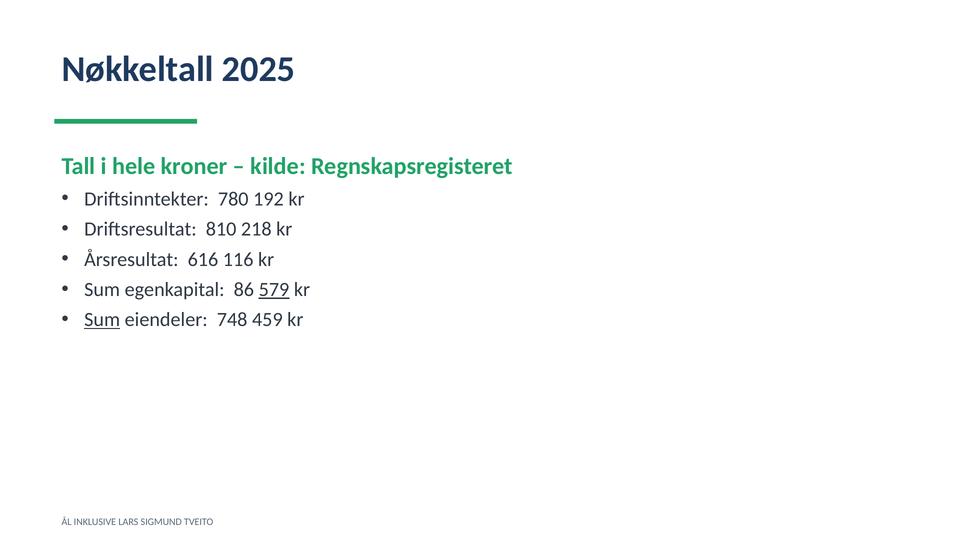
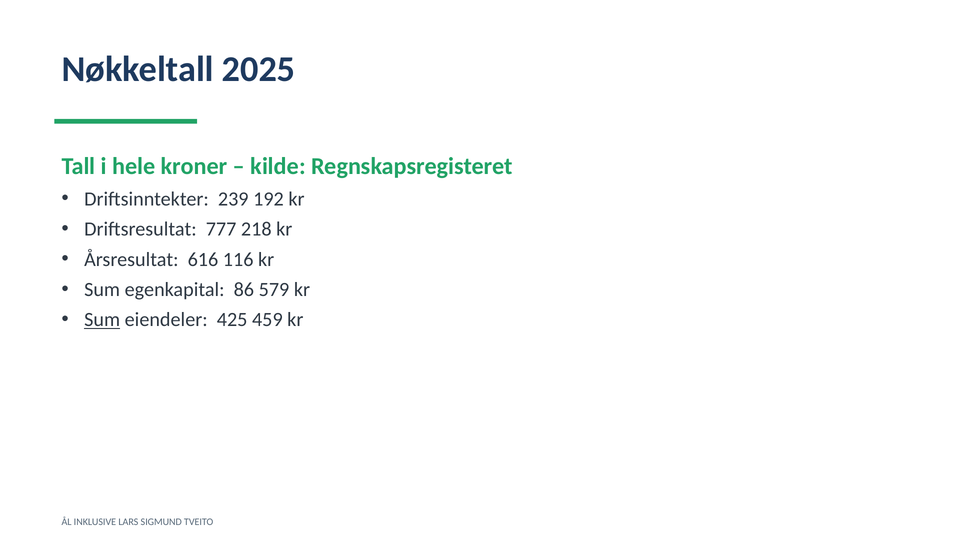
780: 780 -> 239
810: 810 -> 777
579 underline: present -> none
748: 748 -> 425
